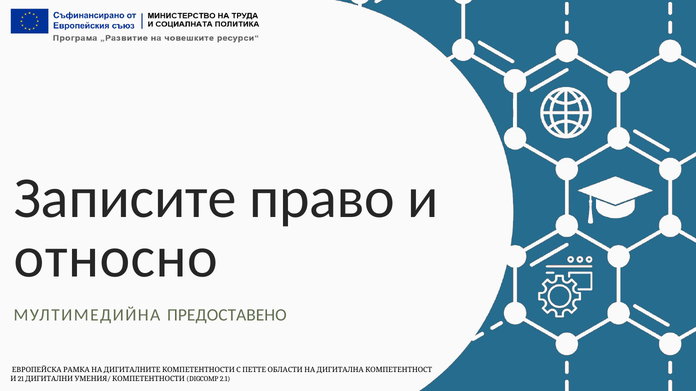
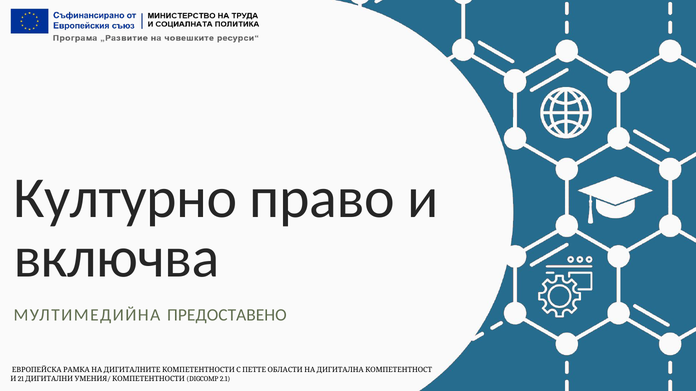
Записите: Записите -> Културно
относно: относно -> включва
